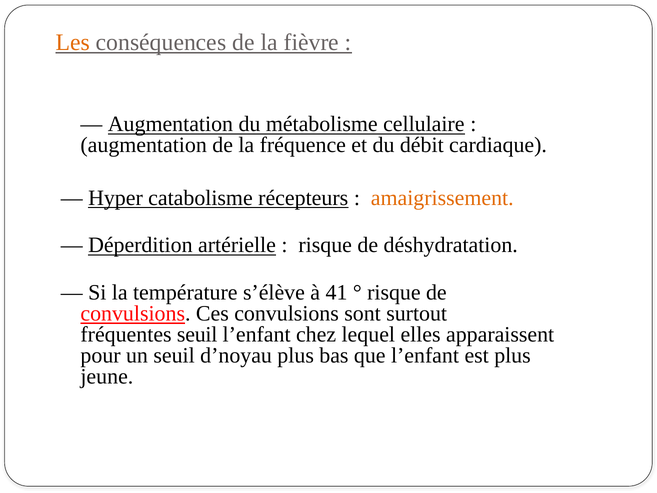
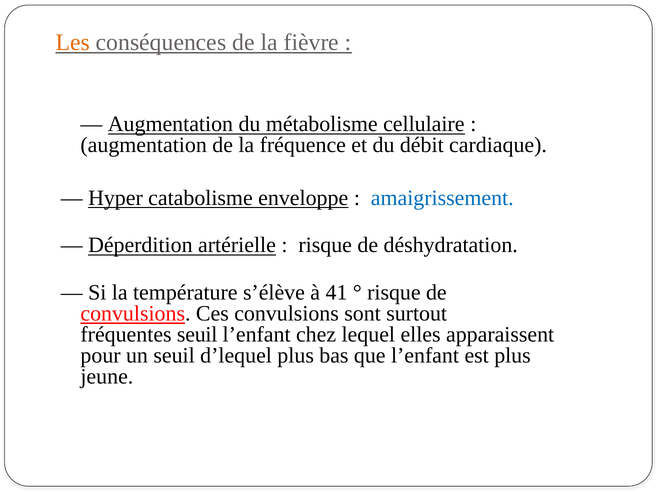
récepteurs: récepteurs -> enveloppe
amaigrissement colour: orange -> blue
d’noyau: d’noyau -> d’lequel
